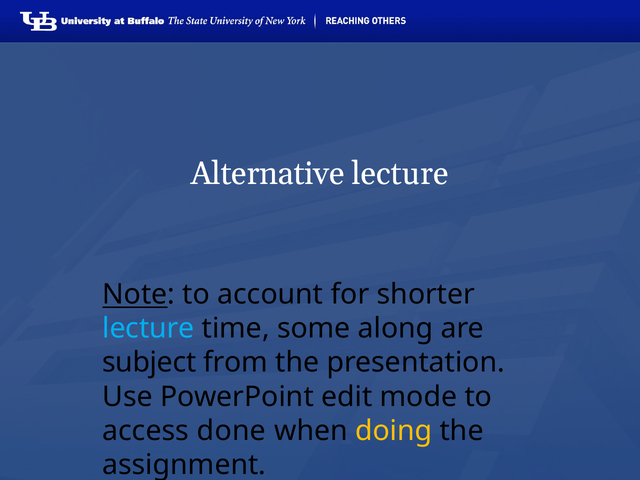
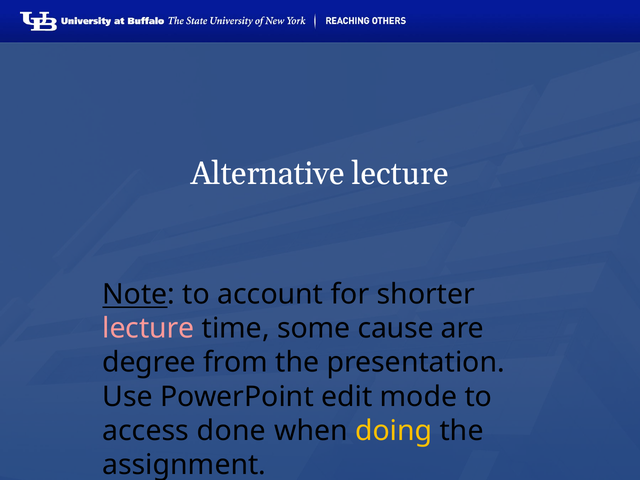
lecture at (148, 328) colour: light blue -> pink
along: along -> cause
subject: subject -> degree
